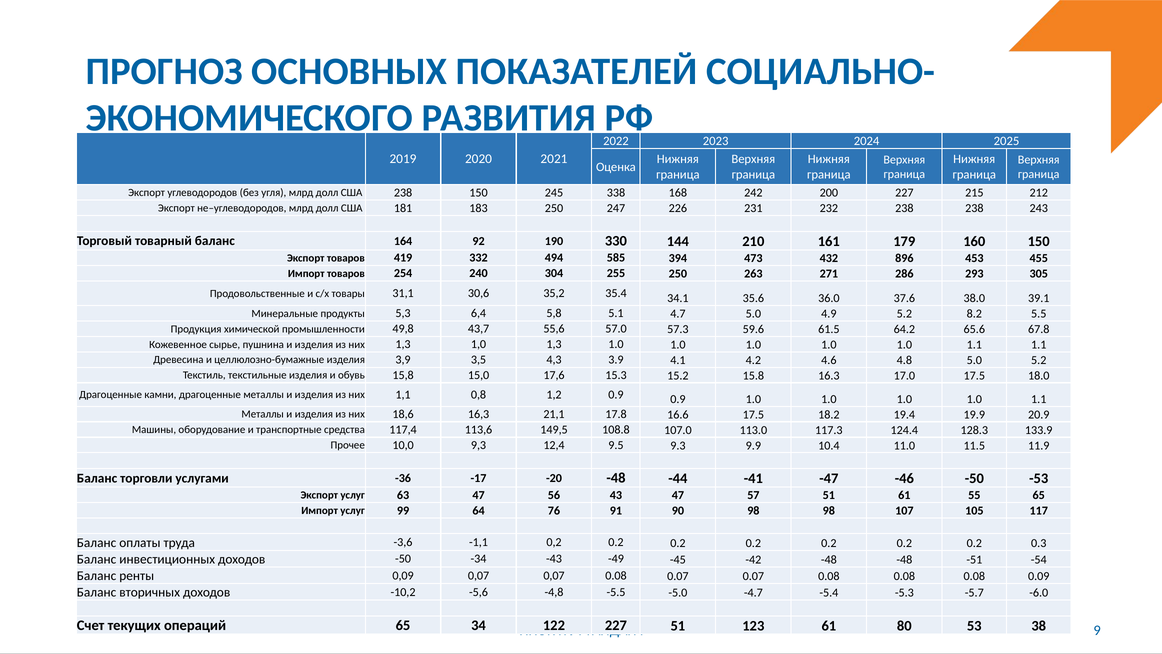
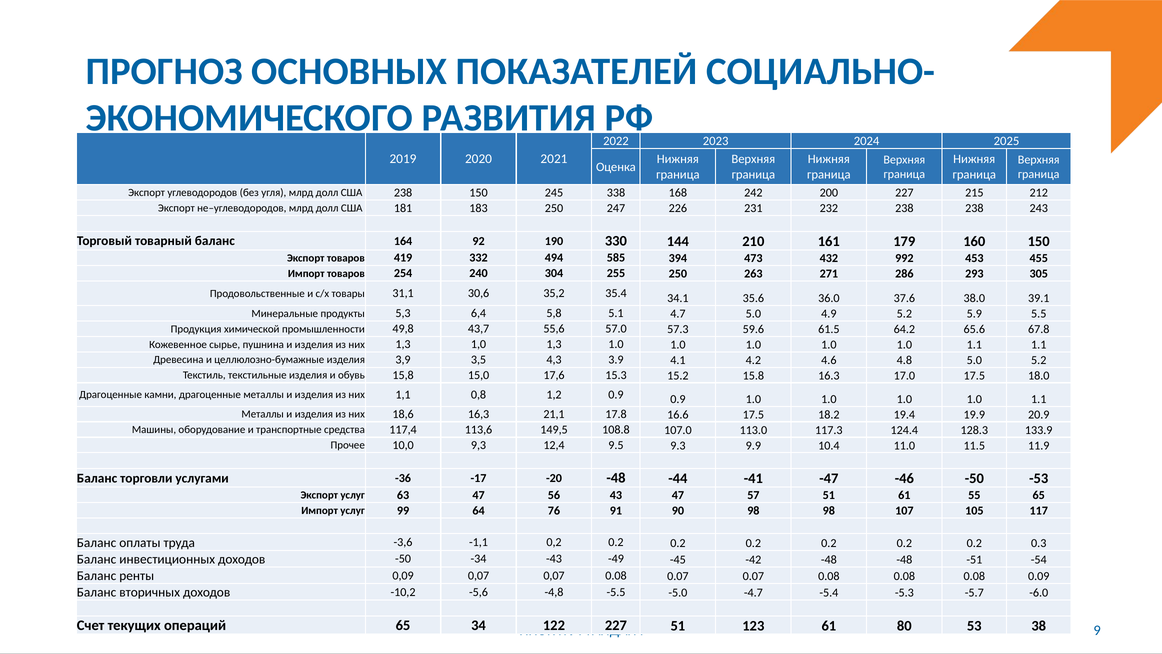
896: 896 -> 992
8.2: 8.2 -> 5.9
